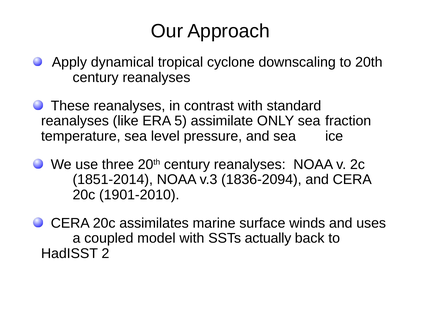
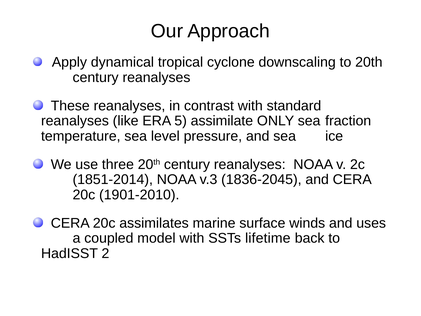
1836-2094: 1836-2094 -> 1836-2045
actually: actually -> lifetime
